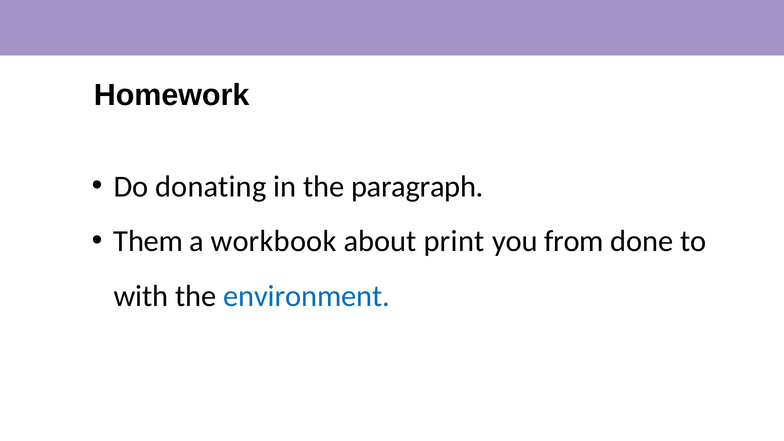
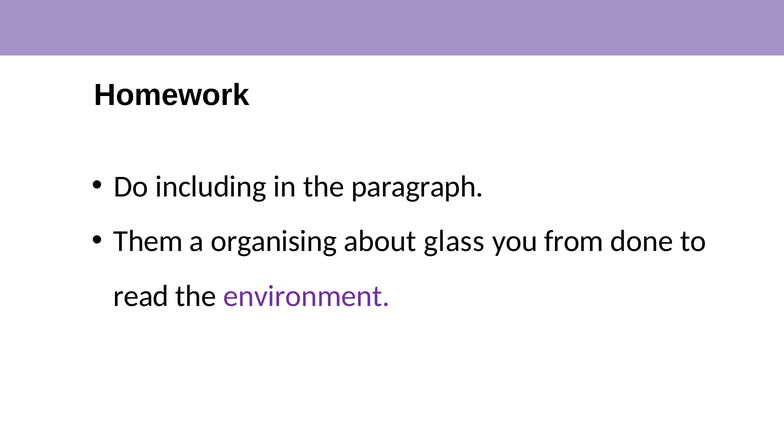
donating: donating -> including
workbook: workbook -> organising
print: print -> glass
with: with -> read
environment colour: blue -> purple
